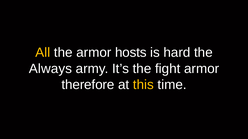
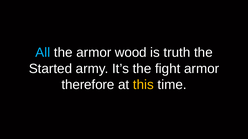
All colour: yellow -> light blue
hosts: hosts -> wood
hard: hard -> truth
Always: Always -> Started
